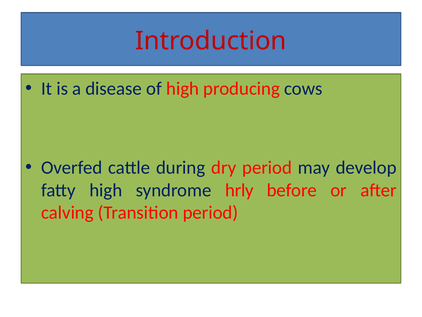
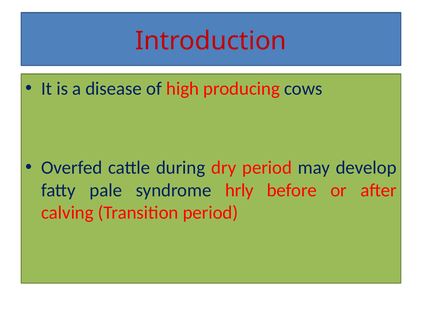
fatty high: high -> pale
